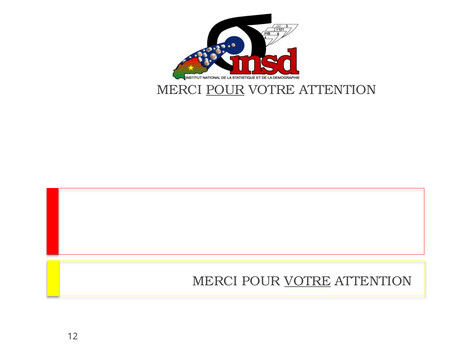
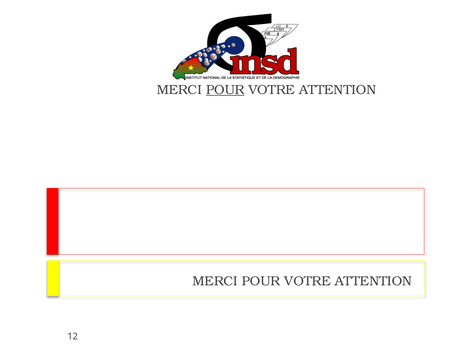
VOTRE at (308, 281) underline: present -> none
